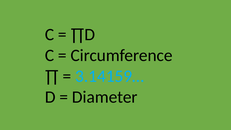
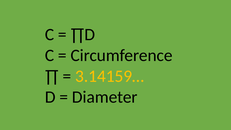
3.14159… colour: light blue -> yellow
